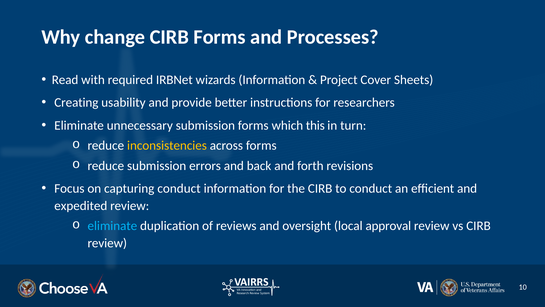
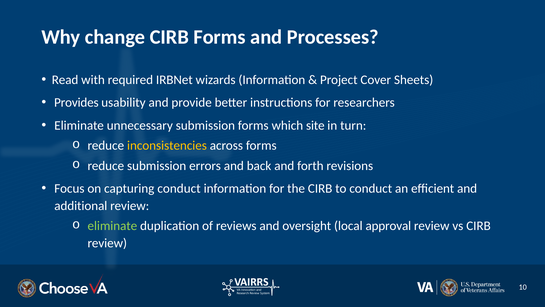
Creating: Creating -> Provides
this: this -> site
expedited: expedited -> additional
eliminate at (112, 226) colour: light blue -> light green
